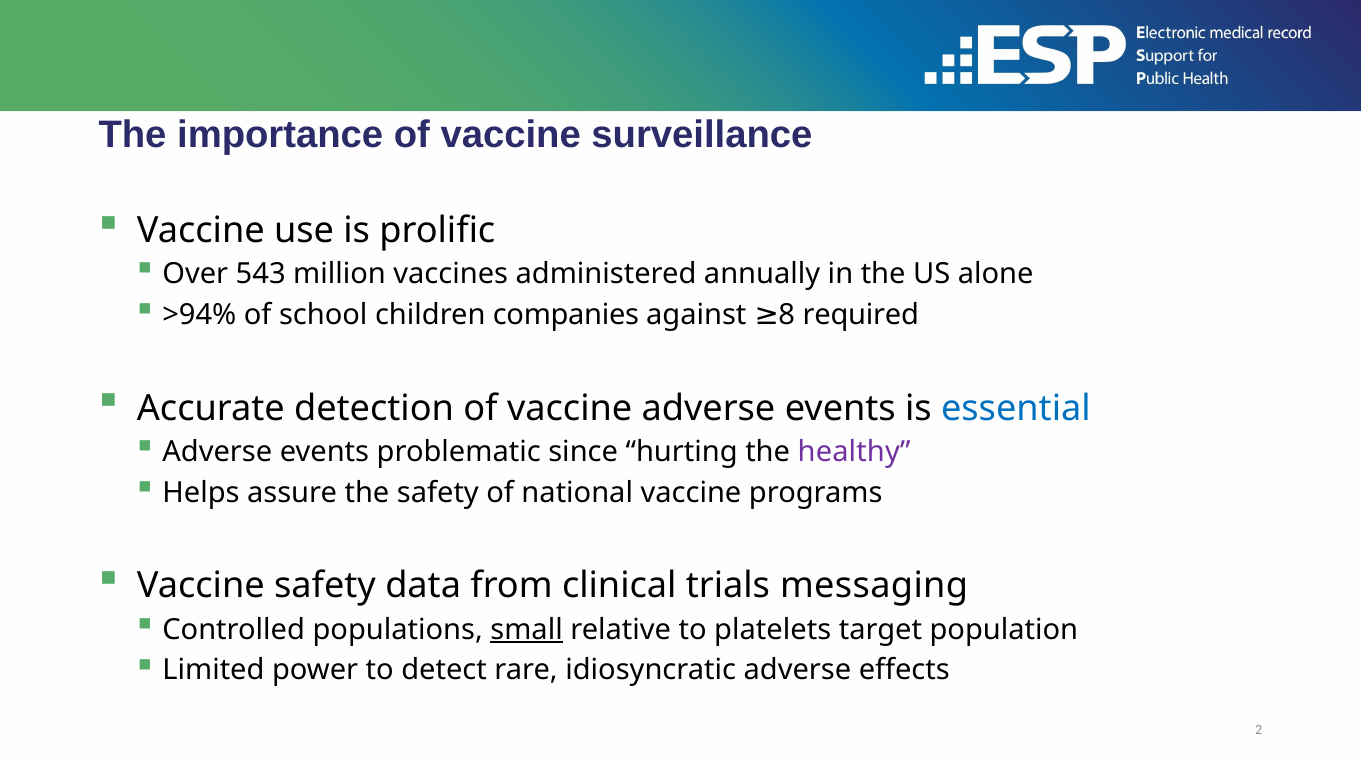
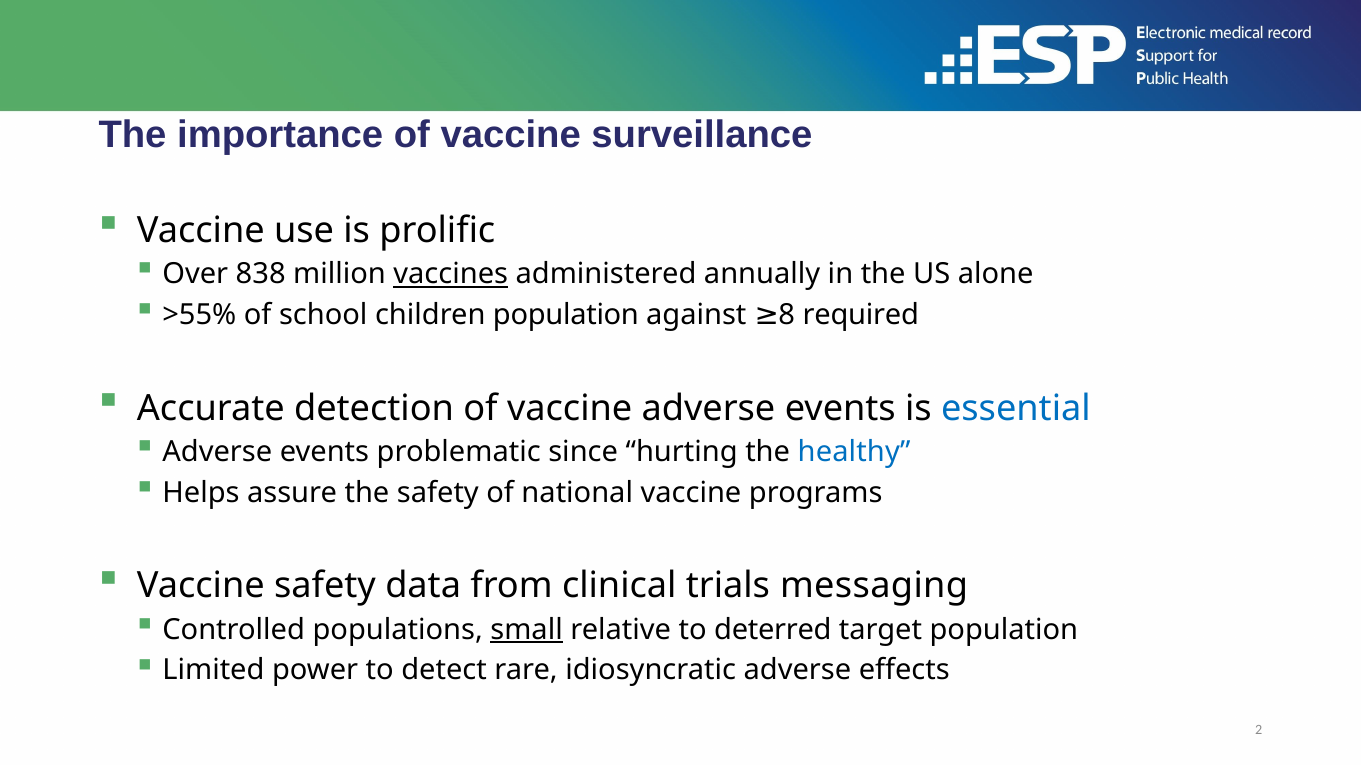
543: 543 -> 838
vaccines underline: none -> present
>94%: >94% -> >55%
children companies: companies -> population
healthy colour: purple -> blue
platelets: platelets -> deterred
